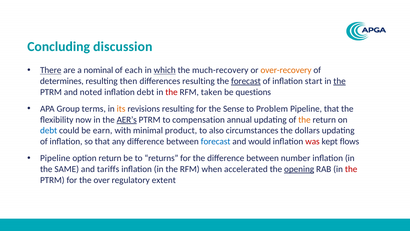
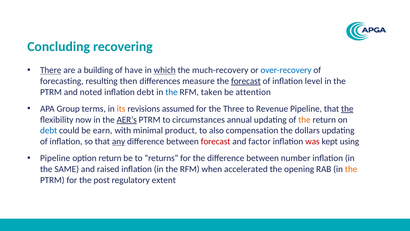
discussion: discussion -> recovering
nominal: nominal -> building
each: each -> have
over-recovery colour: orange -> blue
determines: determines -> forecasting
differences resulting: resulting -> measure
start: start -> level
the at (340, 81) underline: present -> none
the at (171, 92) colour: red -> blue
questions: questions -> attention
revisions resulting: resulting -> assumed
Sense: Sense -> Three
Problem: Problem -> Revenue
the at (347, 109) underline: none -> present
compensation: compensation -> circumstances
circumstances: circumstances -> compensation
any underline: none -> present
forecast at (216, 141) colour: blue -> red
would: would -> factor
flows: flows -> using
tariffs: tariffs -> raised
opening underline: present -> none
the at (351, 169) colour: red -> orange
over: over -> post
